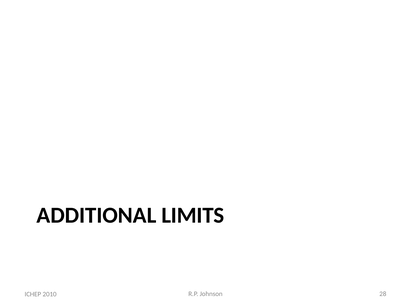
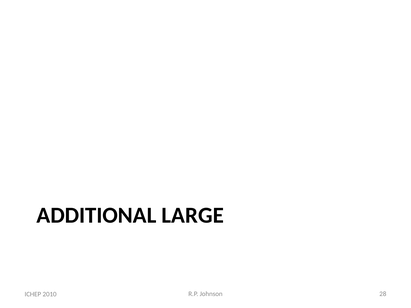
LIMITS: LIMITS -> LARGE
